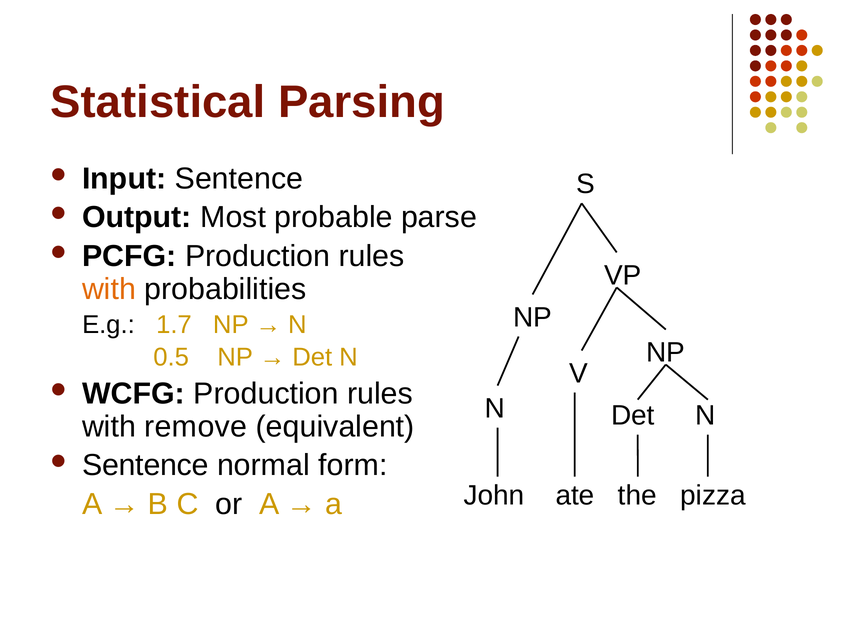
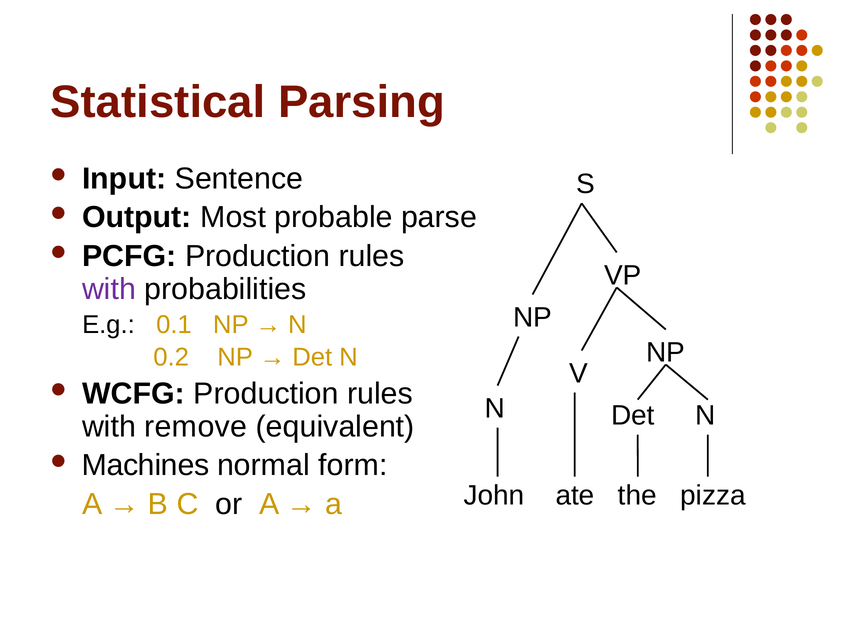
with at (109, 289) colour: orange -> purple
1.7: 1.7 -> 0.1
0.5: 0.5 -> 0.2
Sentence at (145, 465): Sentence -> Machines
